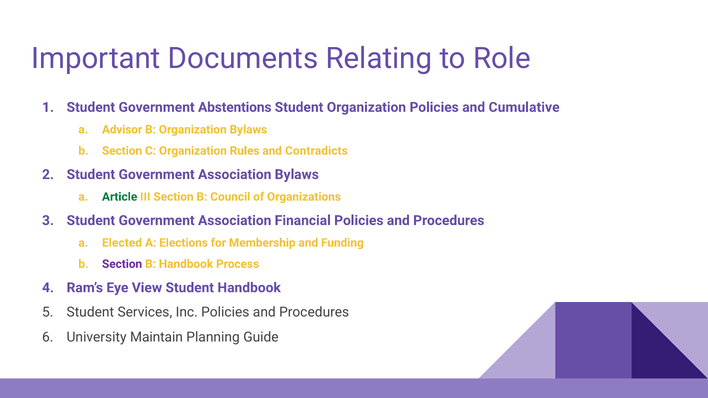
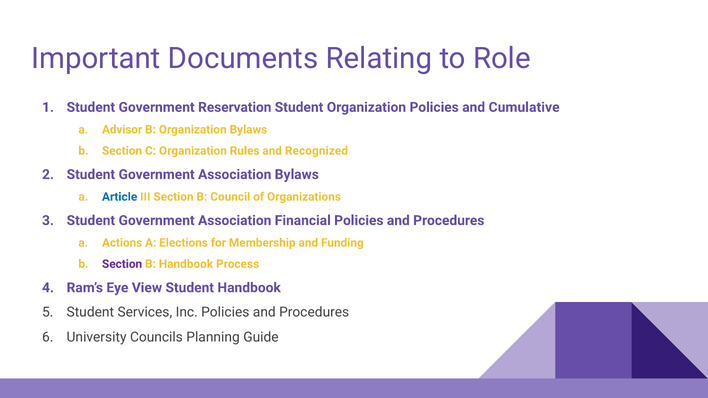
Abstentions: Abstentions -> Reservation
Contradicts: Contradicts -> Recognized
Article colour: green -> blue
Elected: Elected -> Actions
Maintain: Maintain -> Councils
